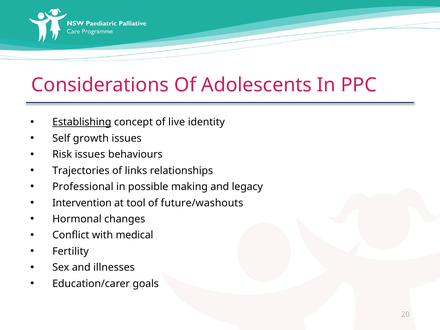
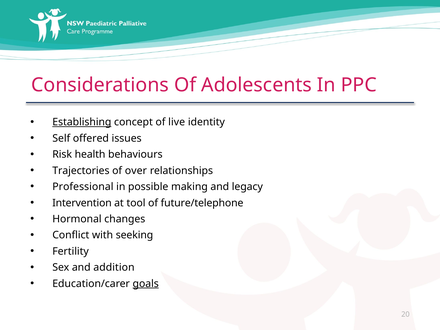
growth: growth -> offered
Risk issues: issues -> health
links: links -> over
future/washouts: future/washouts -> future/telephone
medical: medical -> seeking
illnesses: illnesses -> addition
goals underline: none -> present
